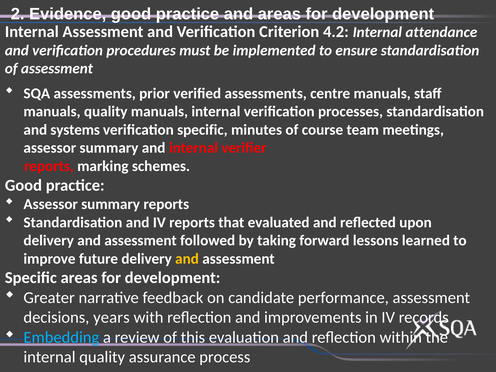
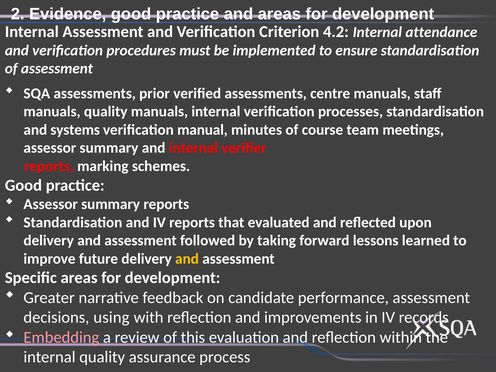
verification specific: specific -> manual
years: years -> using
Embedding colour: light blue -> pink
